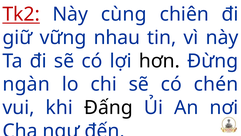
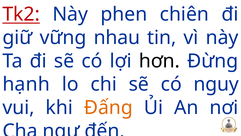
cùng: cùng -> phen
ngàn: ngàn -> hạnh
chén: chén -> nguy
Đấng colour: black -> orange
